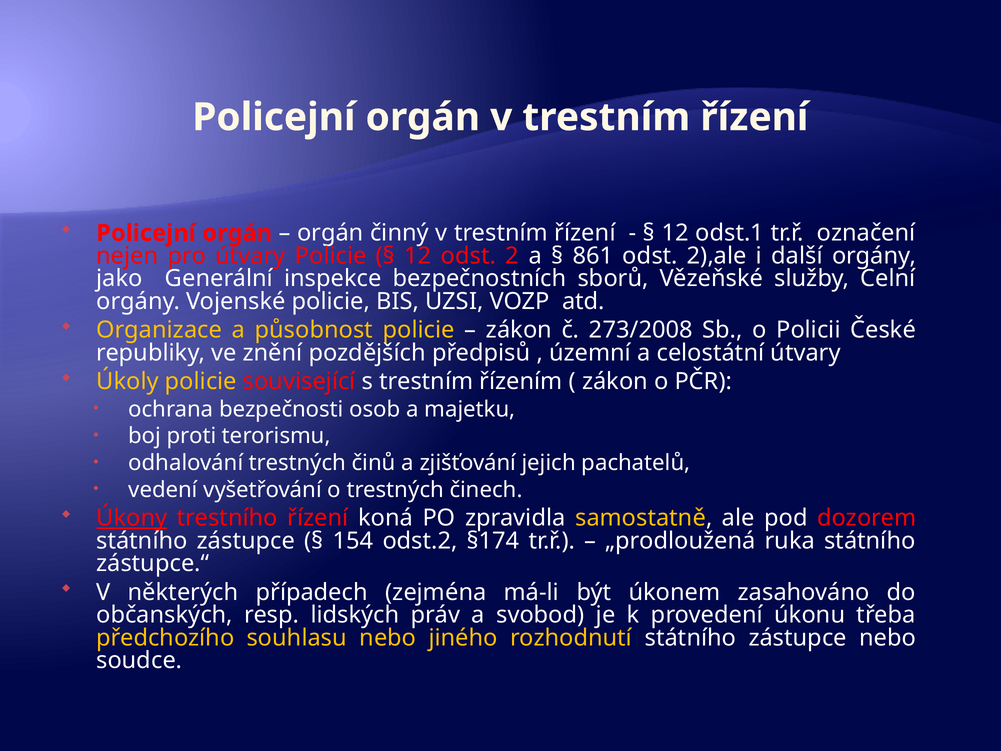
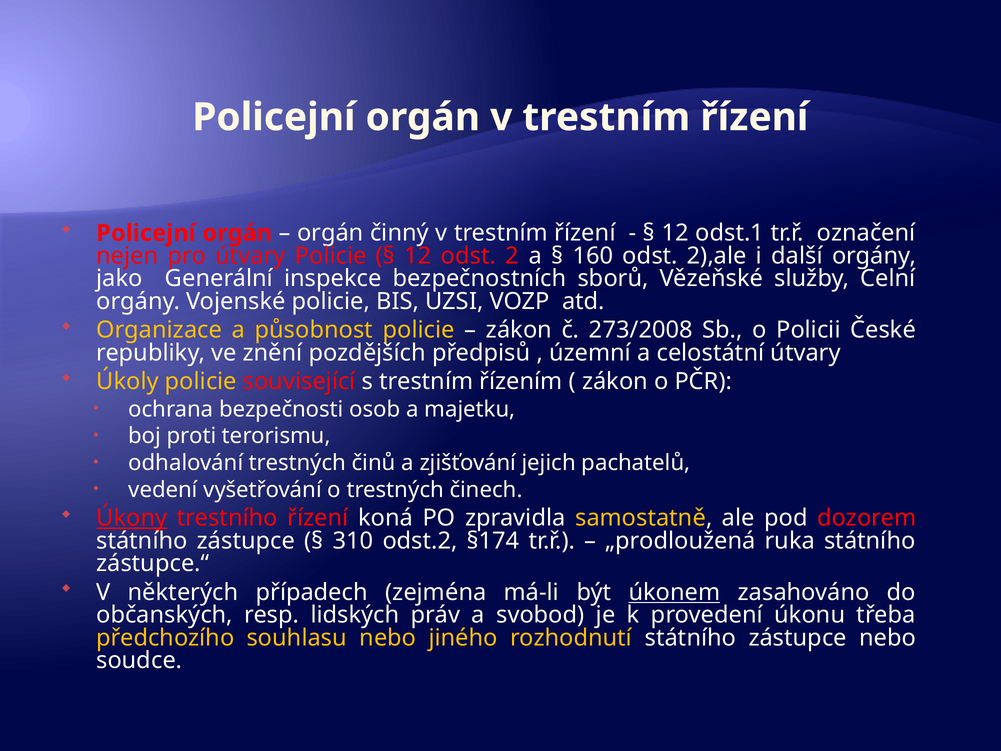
861: 861 -> 160
154: 154 -> 310
úkonem underline: none -> present
